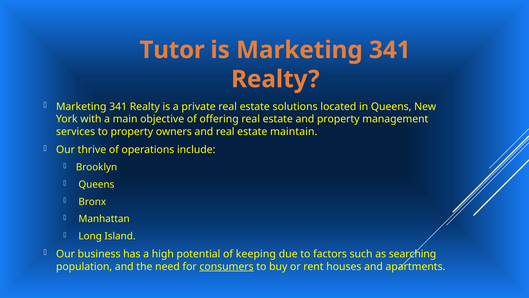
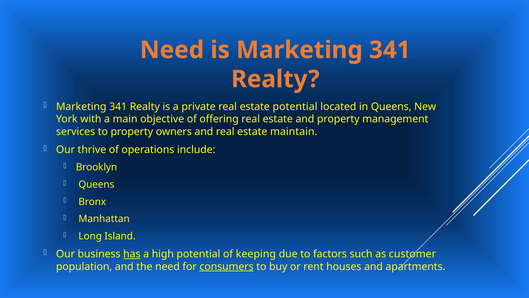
Tutor at (172, 50): Tutor -> Need
estate solutions: solutions -> potential
has underline: none -> present
searching: searching -> customer
